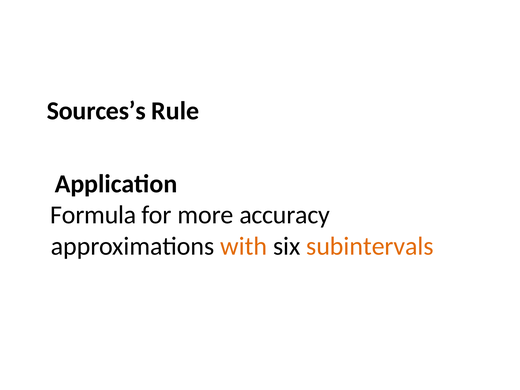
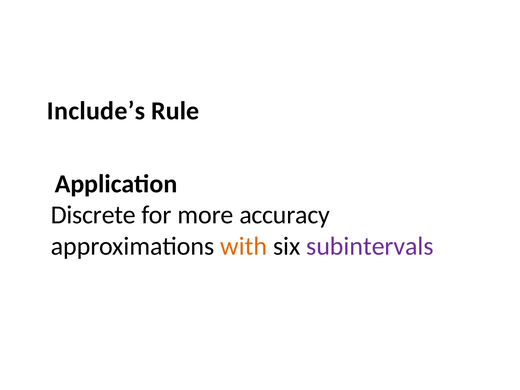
Sources’s: Sources’s -> Include’s
Formula: Formula -> Discrete
subintervals colour: orange -> purple
